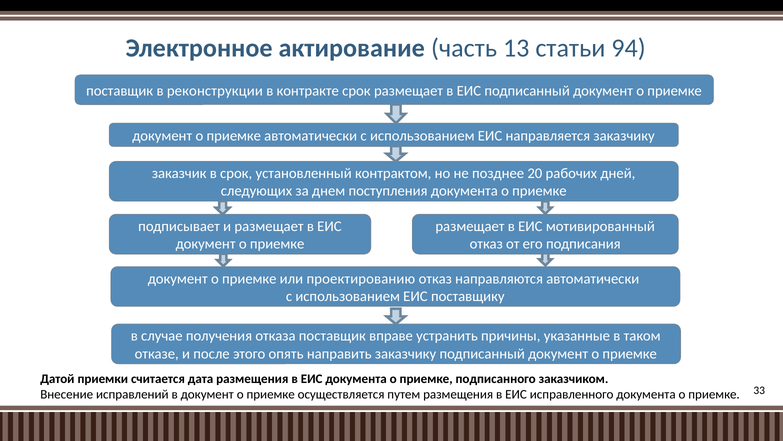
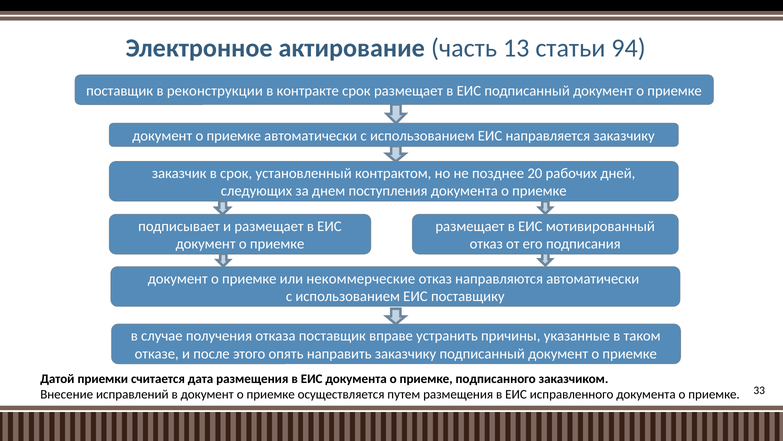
проектированию: проектированию -> некоммерческие
